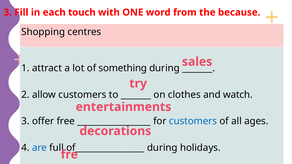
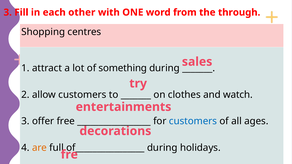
touch: touch -> other
because: because -> through
are colour: blue -> orange
